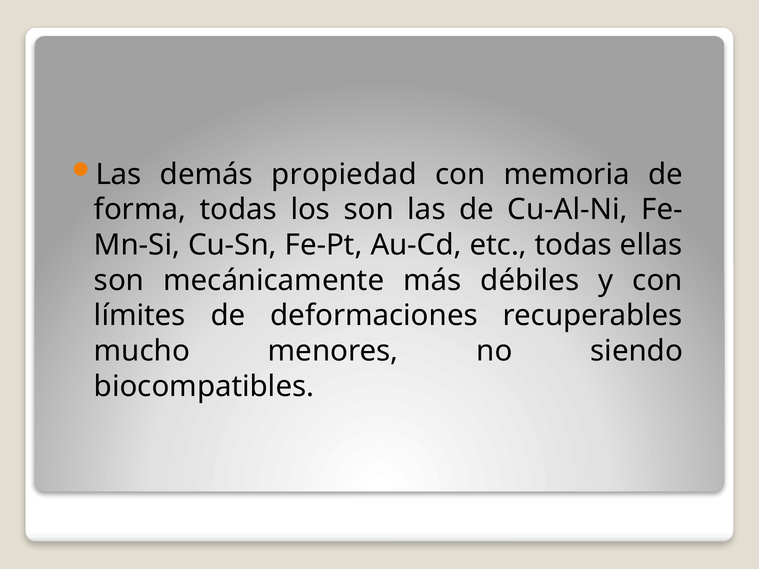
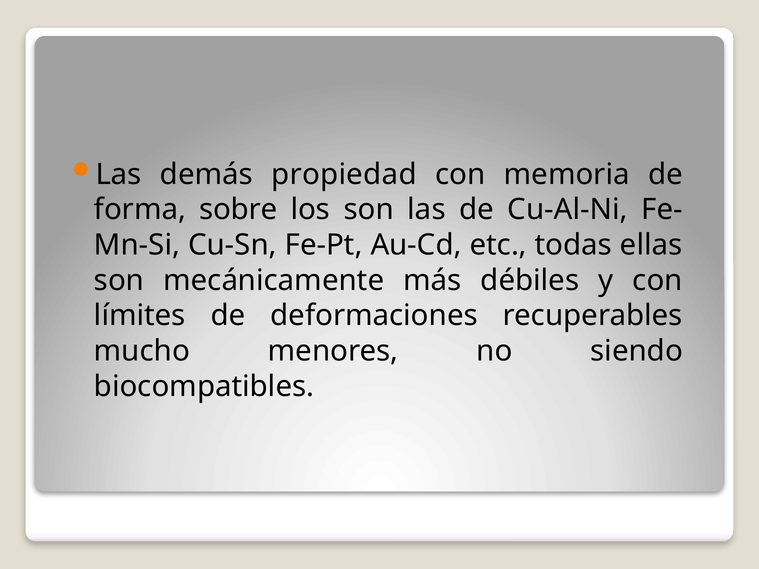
forma todas: todas -> sobre
